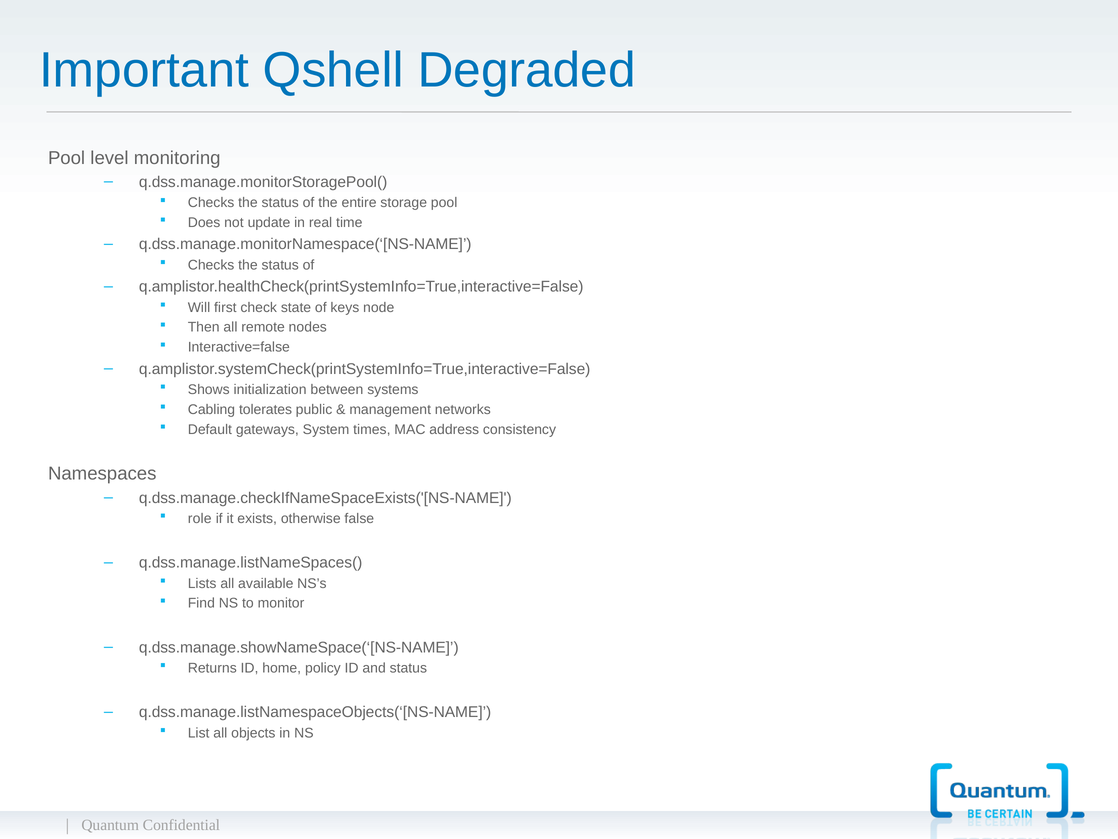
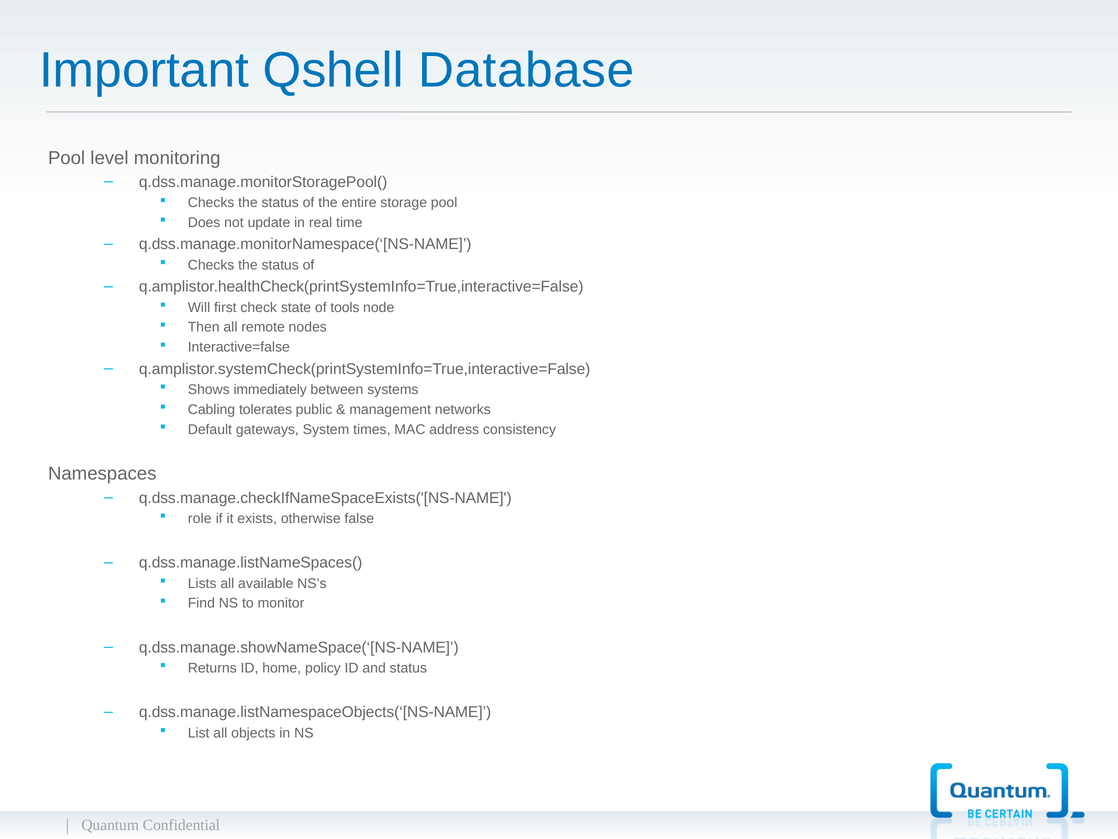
Degraded: Degraded -> Database
keys: keys -> tools
initialization: initialization -> immediately
